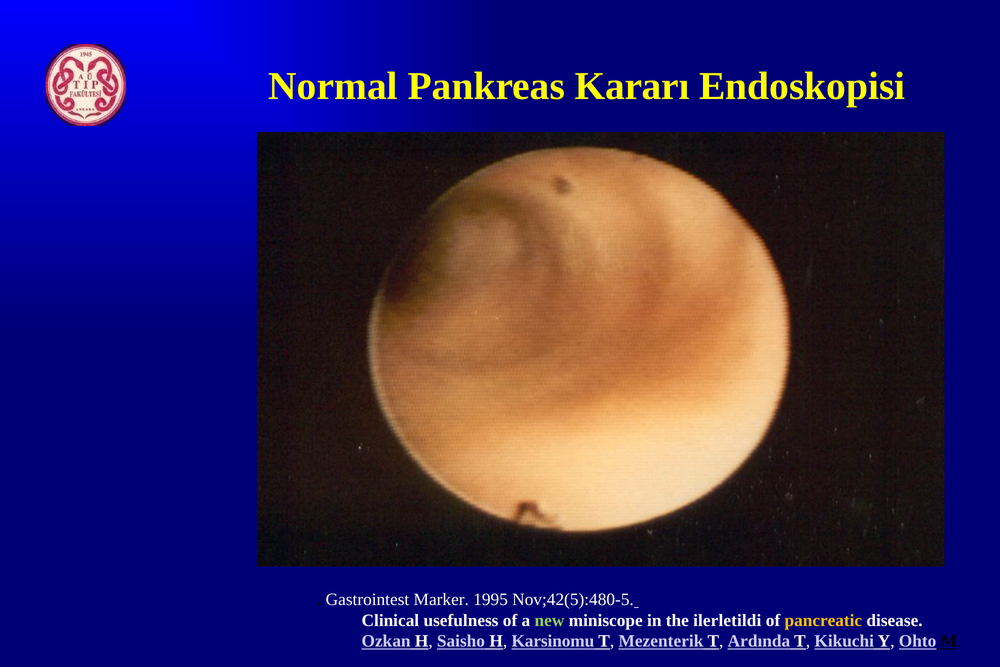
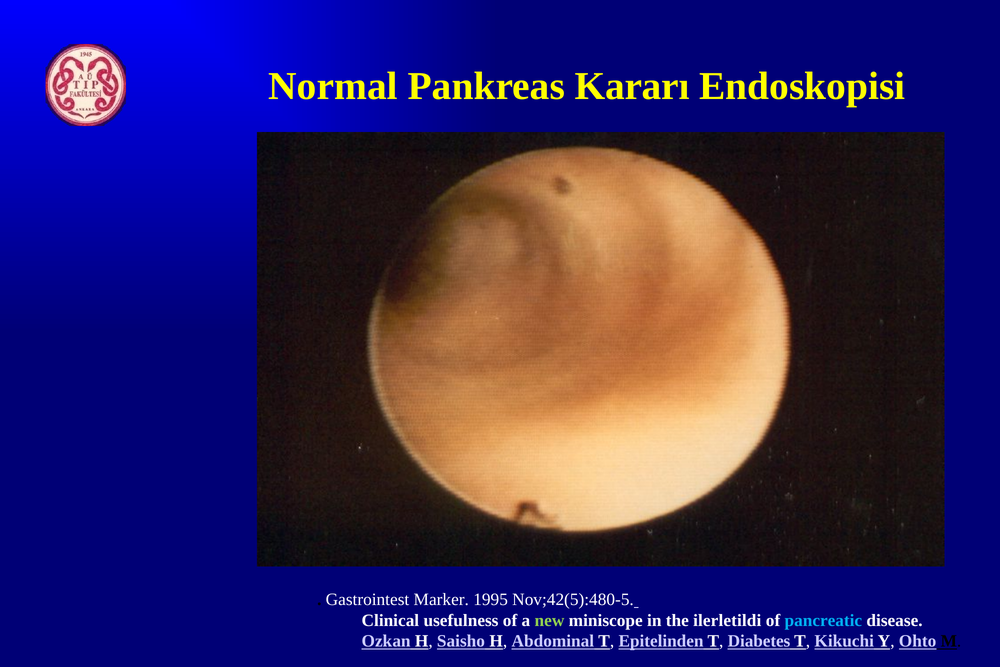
pancreatic colour: yellow -> light blue
Karsinomu: Karsinomu -> Abdominal
Mezenterik: Mezenterik -> Epitelinden
Ardında: Ardında -> Diabetes
